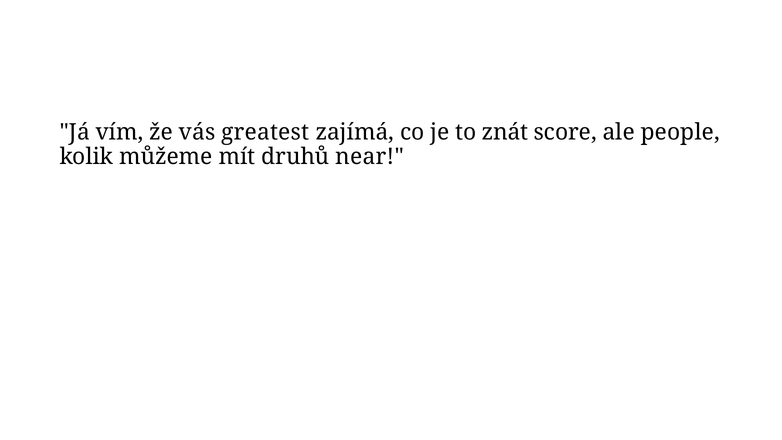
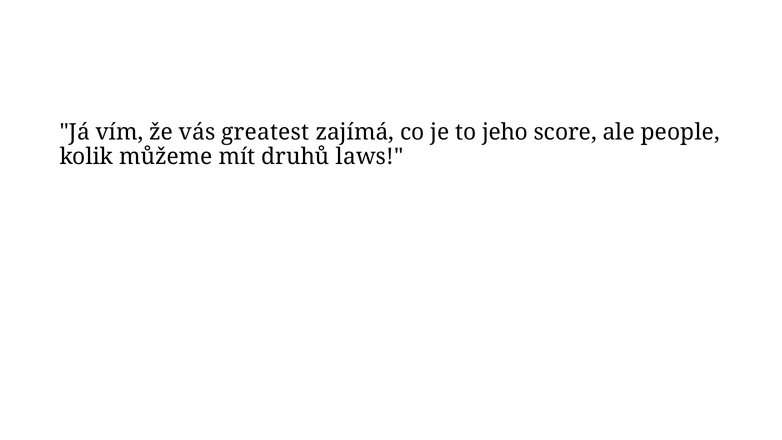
znát: znát -> jeho
near: near -> laws
